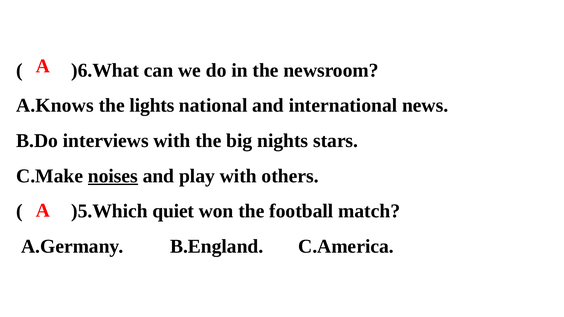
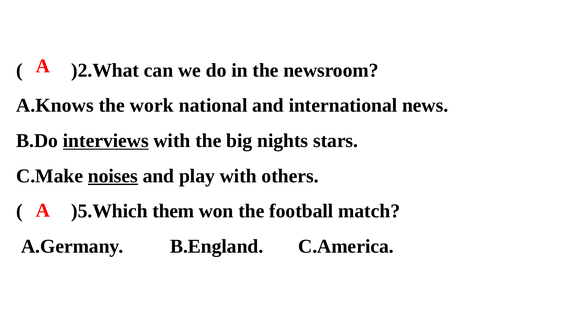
)6.What: )6.What -> )2.What
lights: lights -> work
interviews underline: none -> present
quiet: quiet -> them
